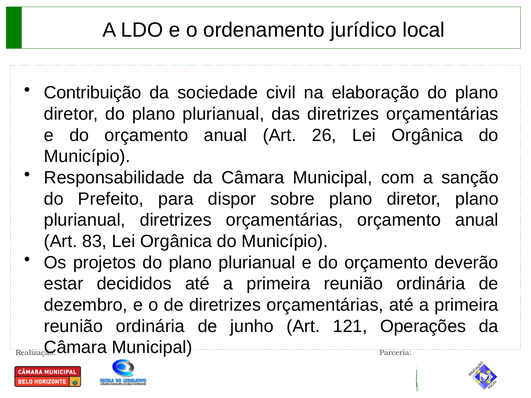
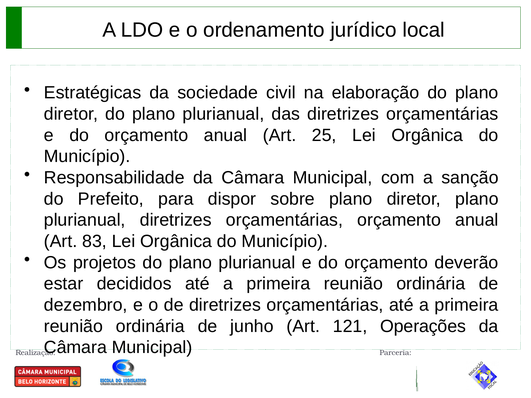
Contribuição: Contribuição -> Estratégicas
26: 26 -> 25
